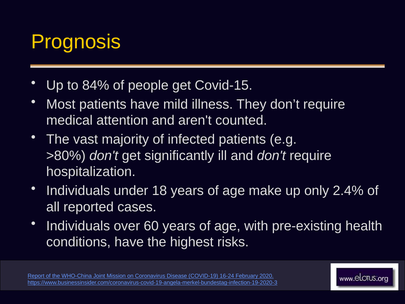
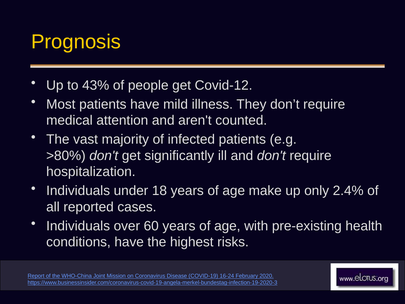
84%: 84% -> 43%
Covid-15: Covid-15 -> Covid-12
